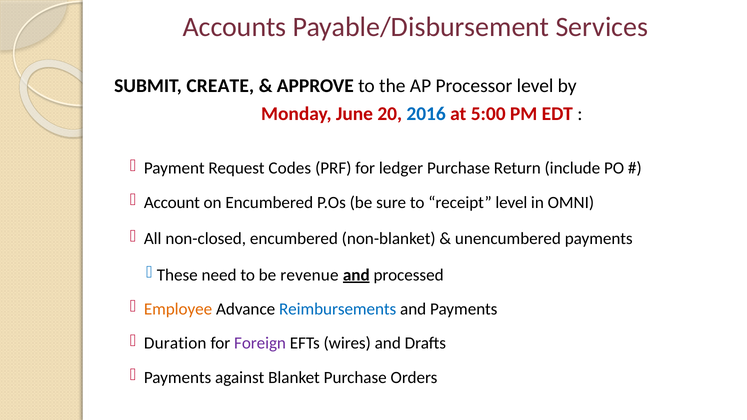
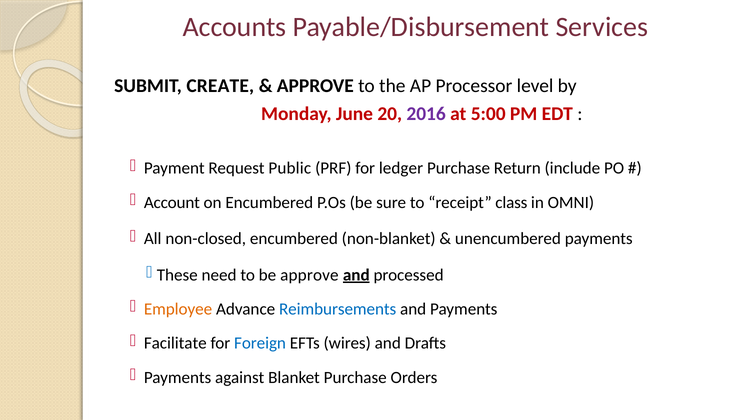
2016 colour: blue -> purple
Codes: Codes -> Public
receipt level: level -> class
be revenue: revenue -> approve
Duration: Duration -> Facilitate
Foreign colour: purple -> blue
